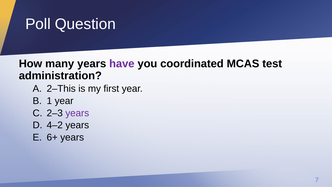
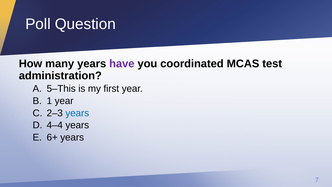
2–This: 2–This -> 5–This
years at (77, 113) colour: purple -> blue
4–2: 4–2 -> 4–4
